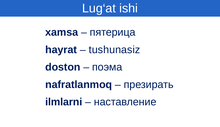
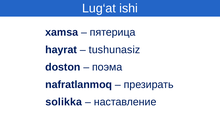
ilmlarni: ilmlarni -> solikka
